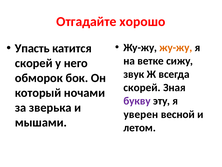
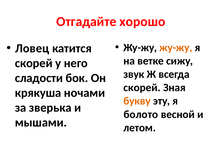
Упасть: Упасть -> Ловец
обморок: обморок -> сладости
который: который -> крякуша
букву colour: purple -> orange
уверен: уверен -> болото
